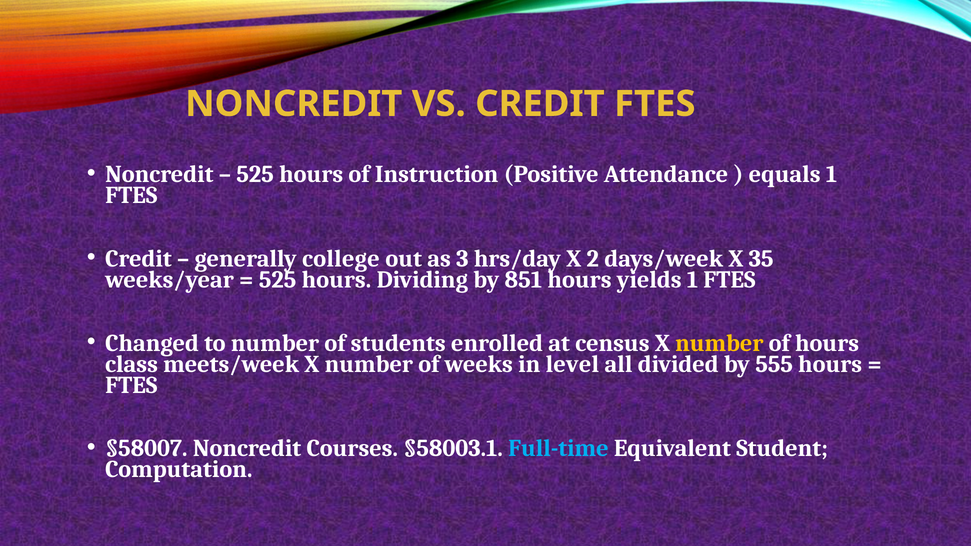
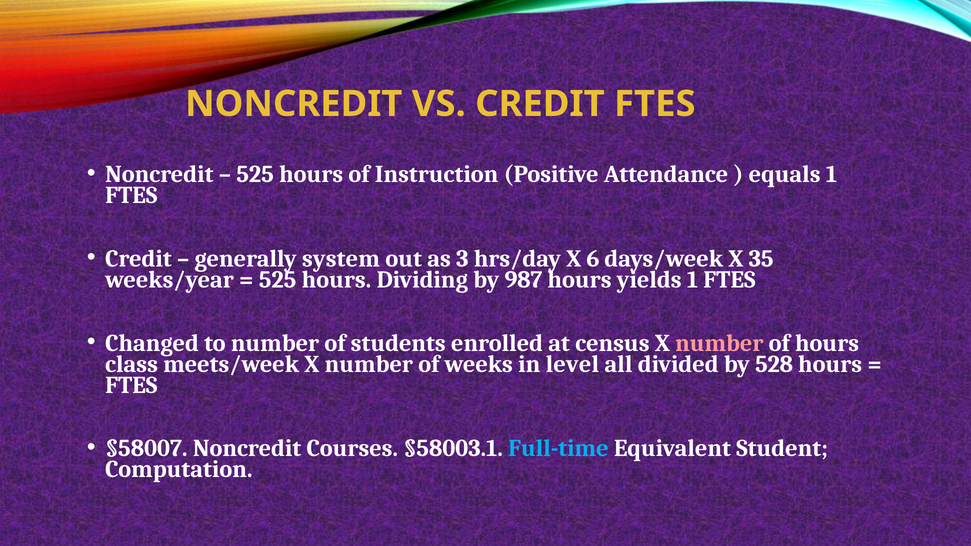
college: college -> system
2: 2 -> 6
851: 851 -> 987
number at (719, 343) colour: yellow -> pink
555: 555 -> 528
